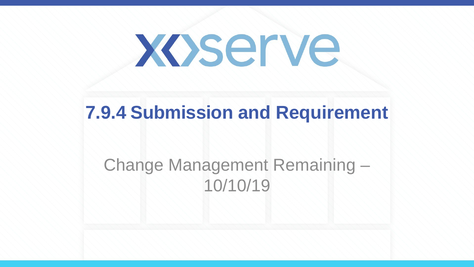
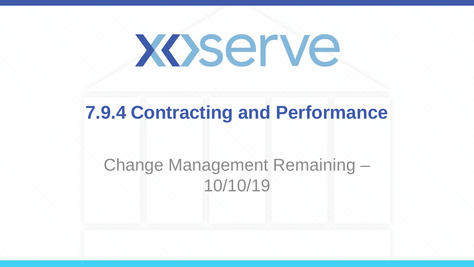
Submission: Submission -> Contracting
Requirement: Requirement -> Performance
